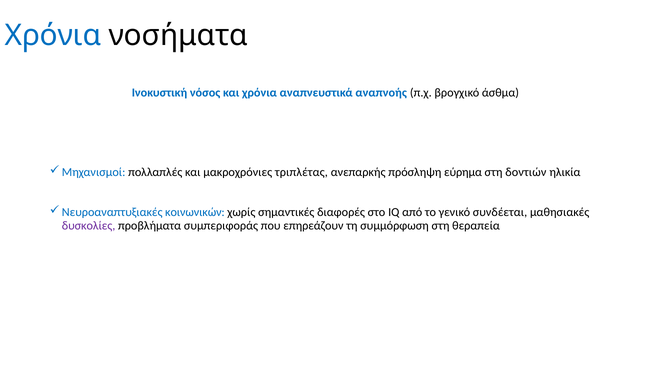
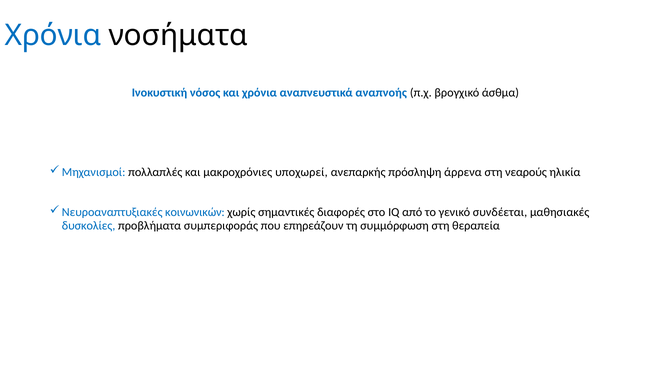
τριπλέτας: τριπλέτας -> υποχωρεί
εύρημα: εύρημα -> άρρενα
δοντιών: δοντιών -> νεαρούς
δυσκολίες colour: purple -> blue
